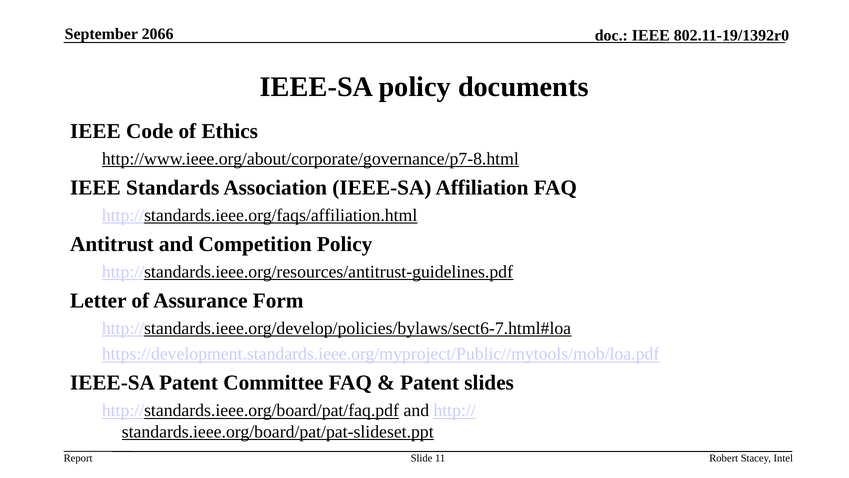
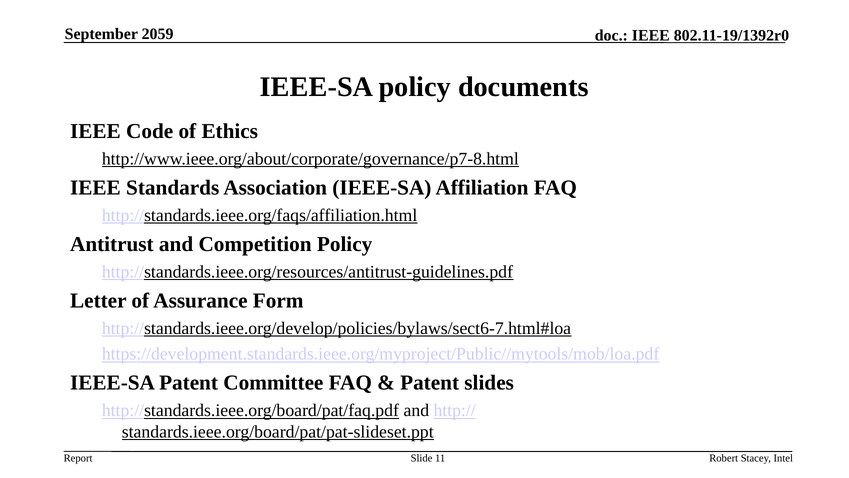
2066: 2066 -> 2059
